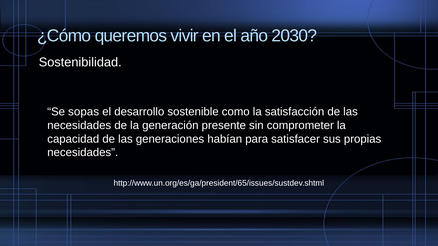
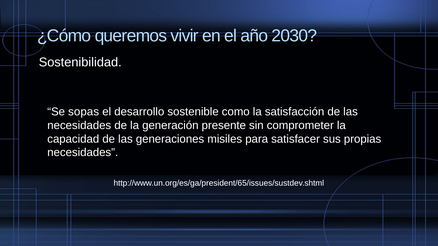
habían: habían -> misiles
